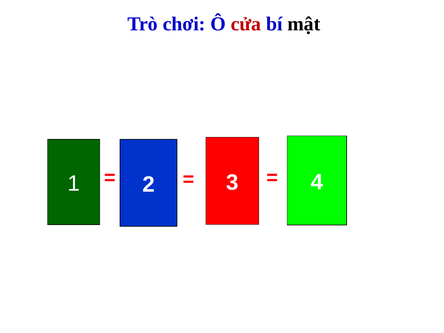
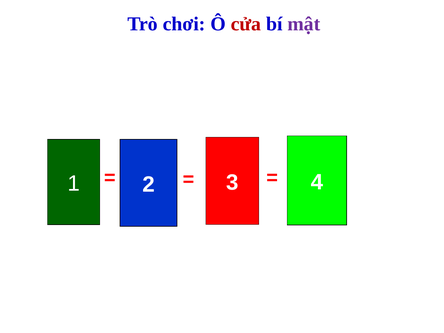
mật colour: black -> purple
